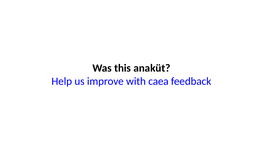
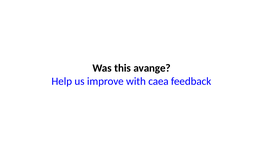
anaküt: anaküt -> avange
